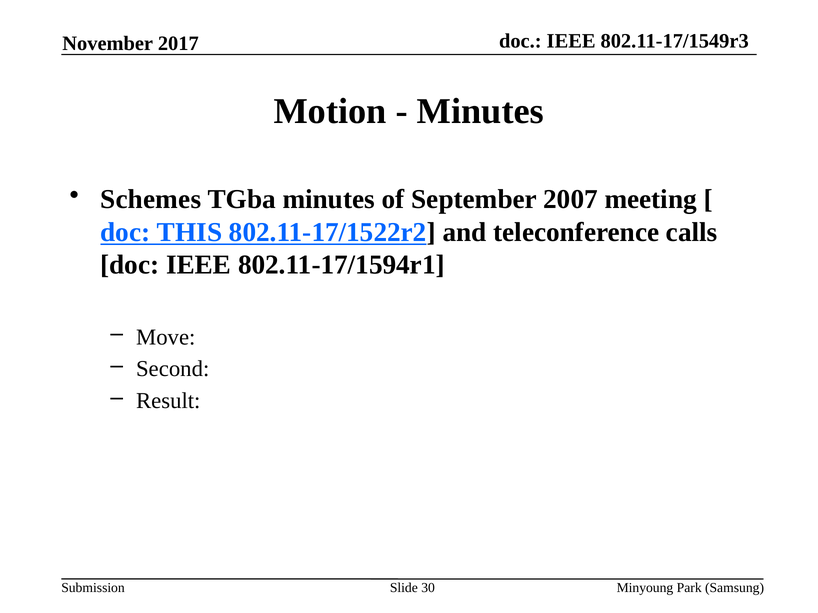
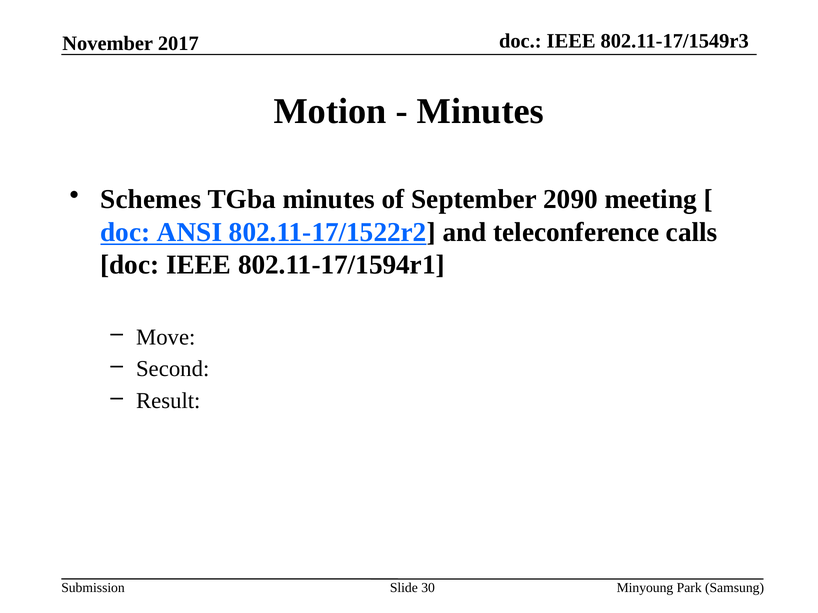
2007: 2007 -> 2090
THIS: THIS -> ANSI
